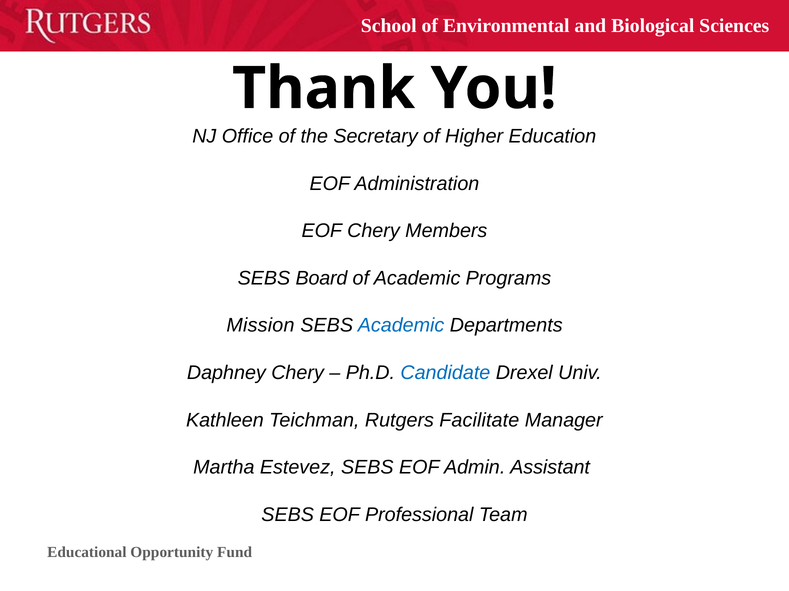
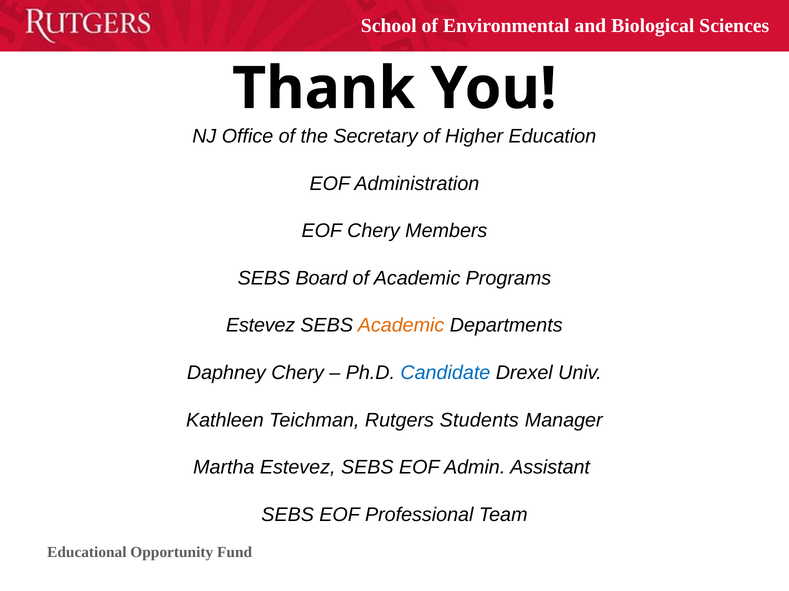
Mission at (260, 326): Mission -> Estevez
Academic at (401, 326) colour: blue -> orange
Facilitate: Facilitate -> Students
